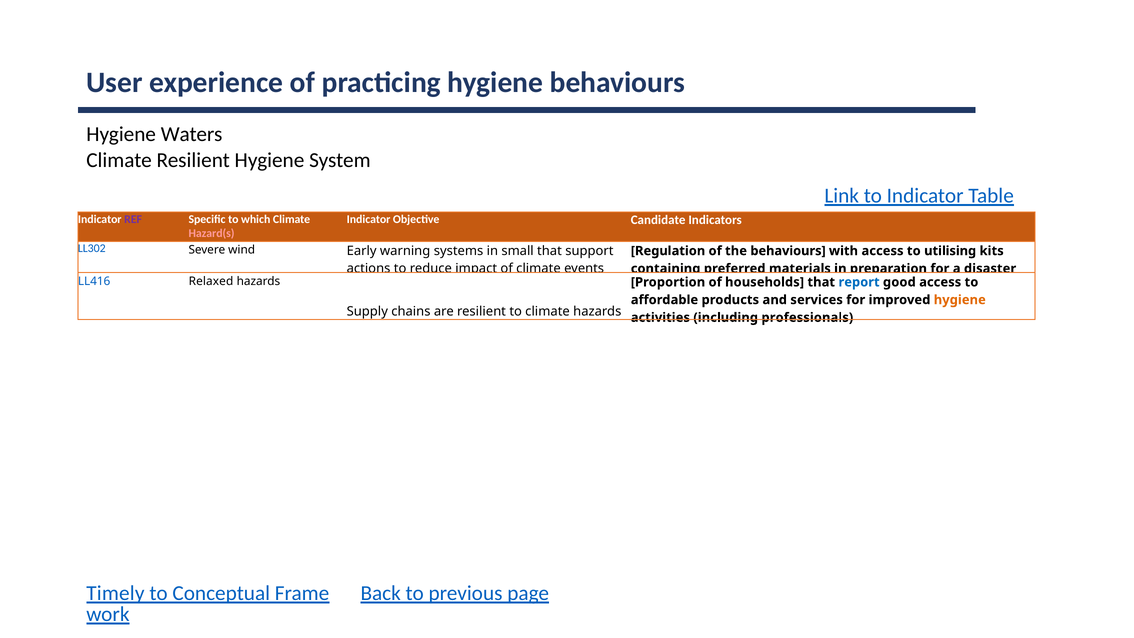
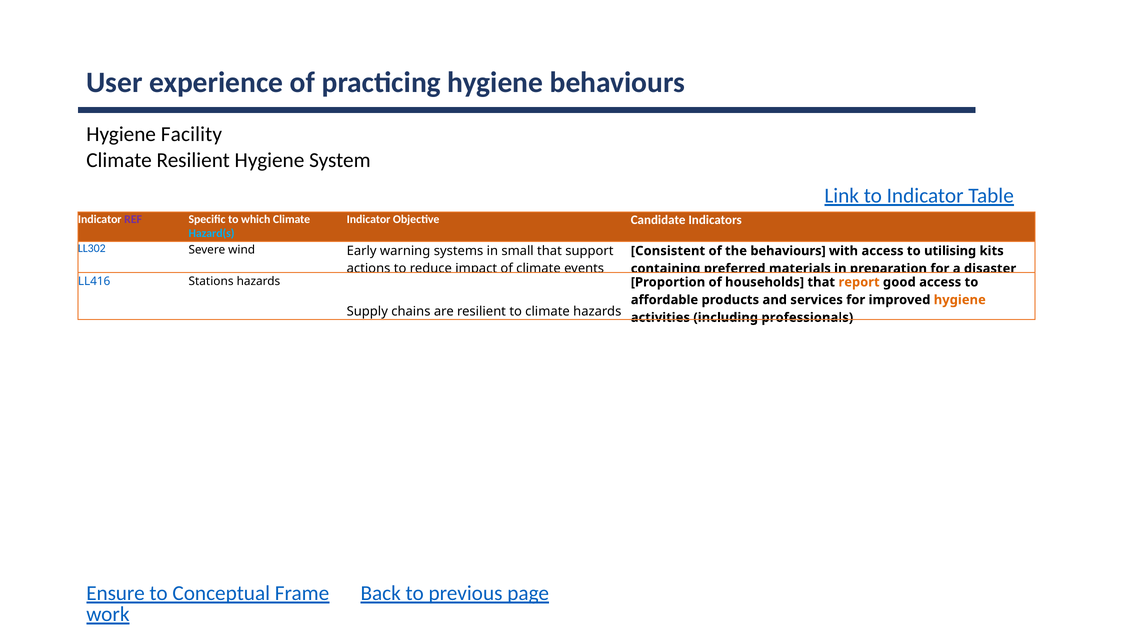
Waters: Waters -> Facility
Hazard(s colour: pink -> light blue
Regulation: Regulation -> Consistent
Relaxed: Relaxed -> Stations
report colour: blue -> orange
Timely: Timely -> Ensure
